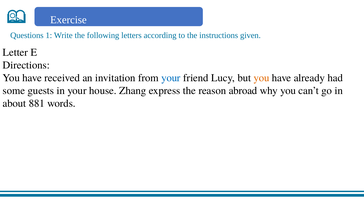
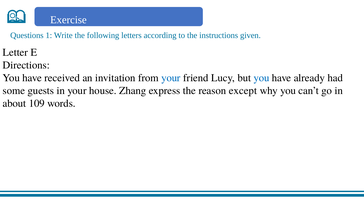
you at (261, 78) colour: orange -> blue
abroad: abroad -> except
881: 881 -> 109
